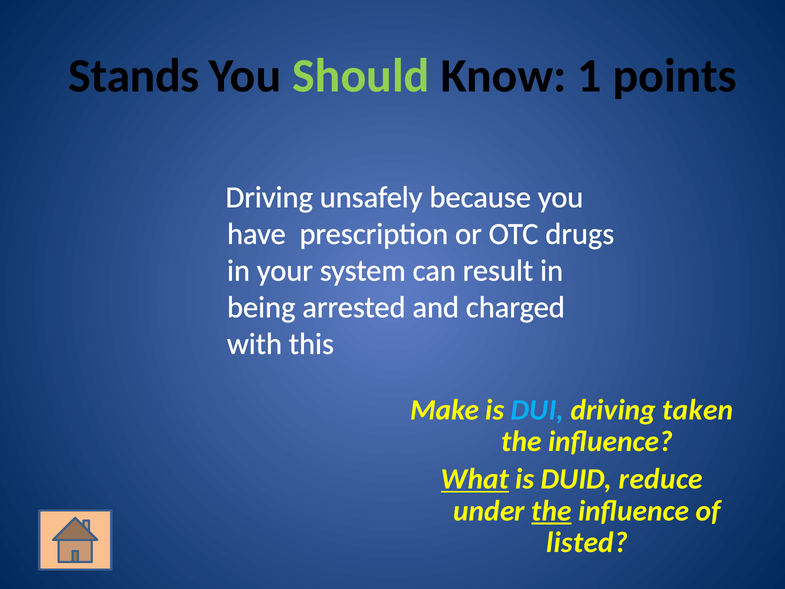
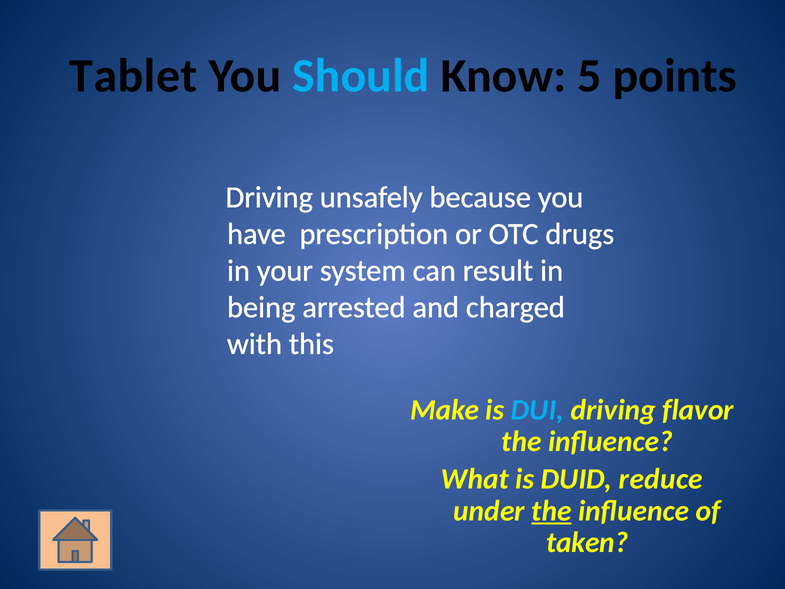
Stands: Stands -> Tablet
Should colour: light green -> light blue
1: 1 -> 5
taken: taken -> flavor
What underline: present -> none
listed: listed -> taken
